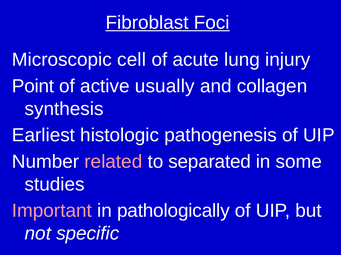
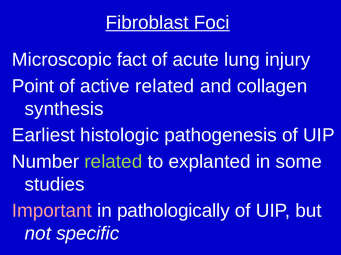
cell: cell -> fact
active usually: usually -> related
related at (113, 162) colour: pink -> light green
separated: separated -> explanted
